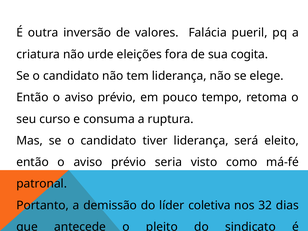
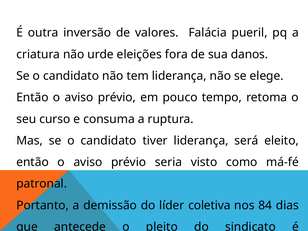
cogita: cogita -> danos
32: 32 -> 84
